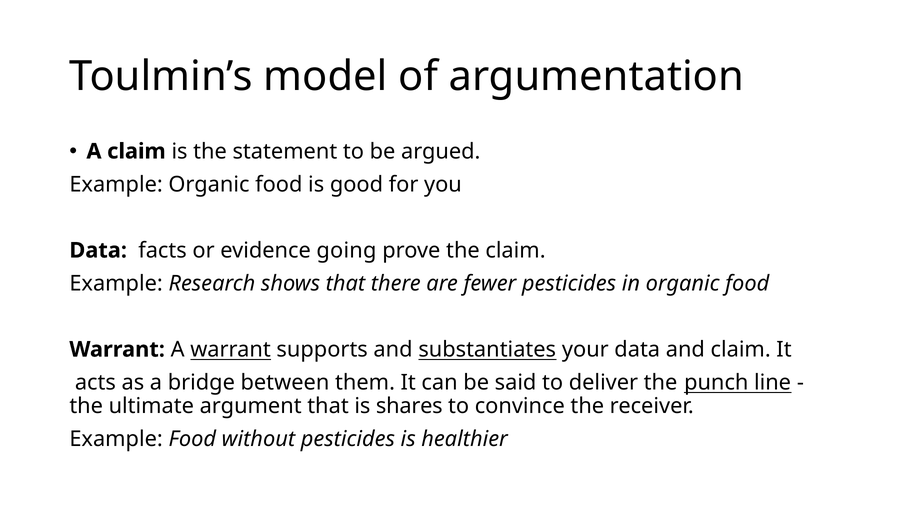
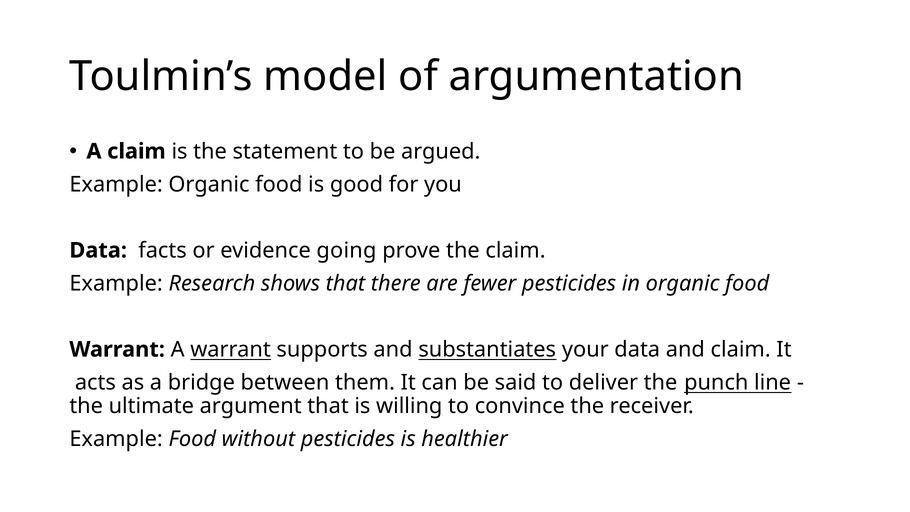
shares: shares -> willing
